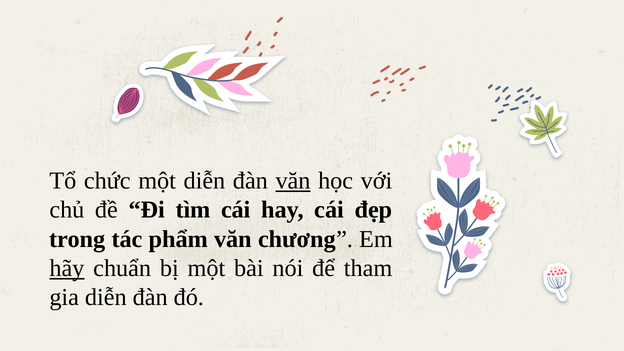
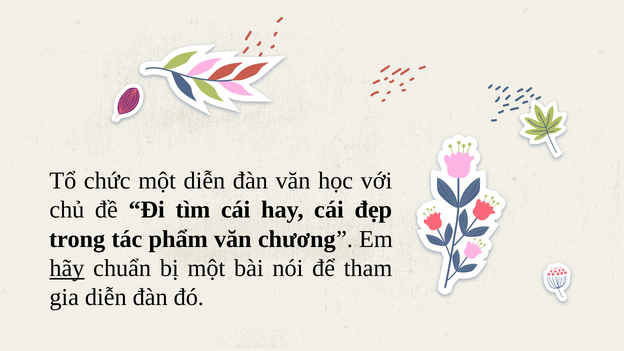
văn at (293, 181) underline: present -> none
